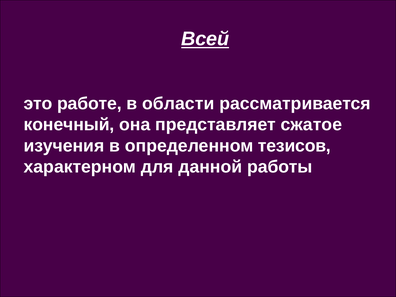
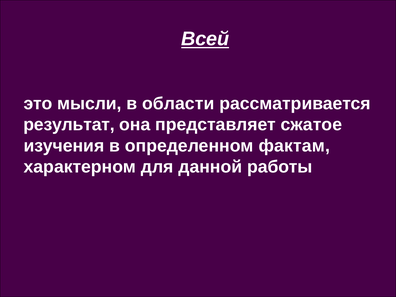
работе: работе -> мысли
конечный: конечный -> результат
тезисов: тезисов -> фактам
